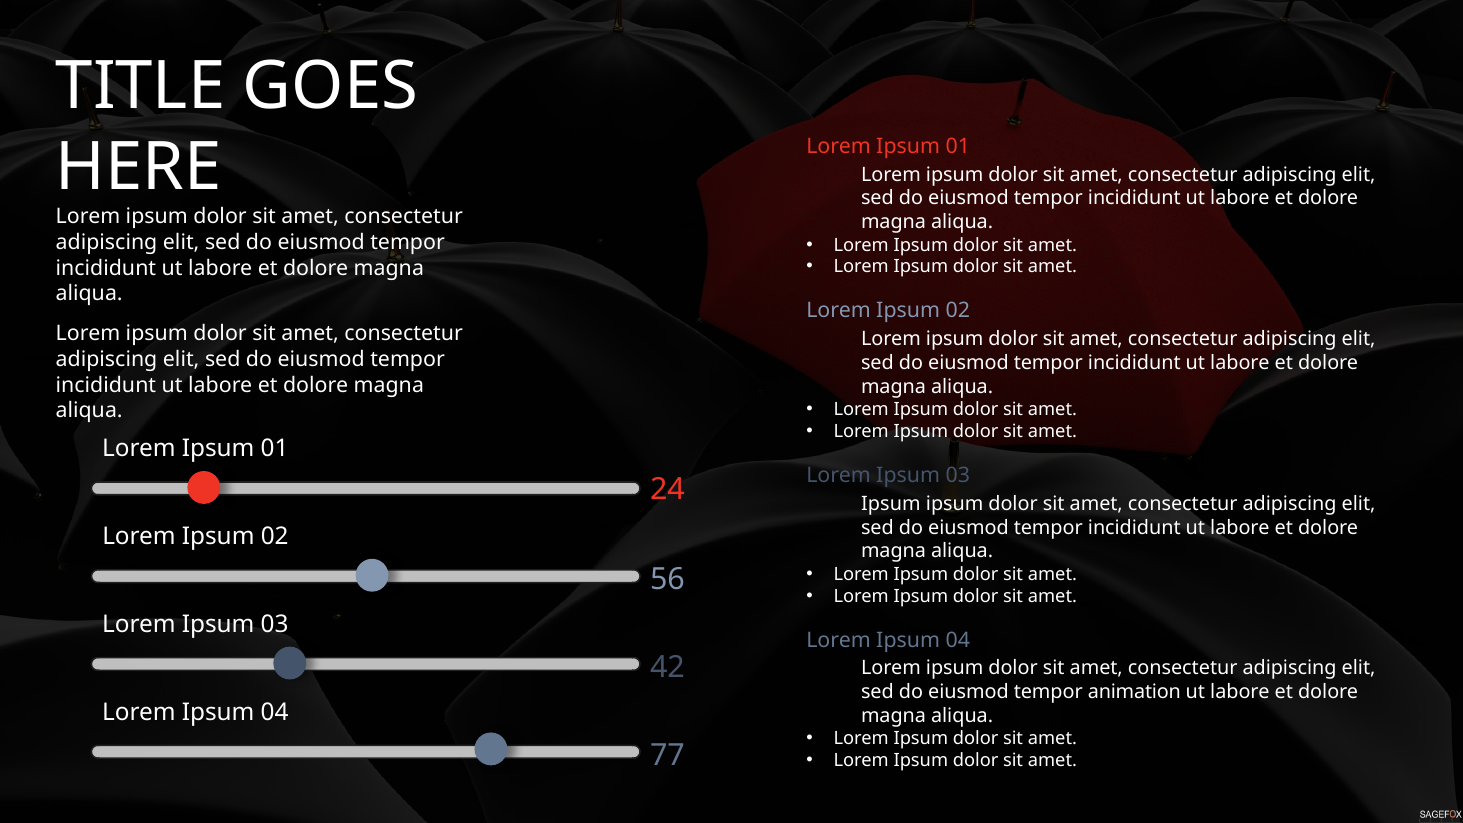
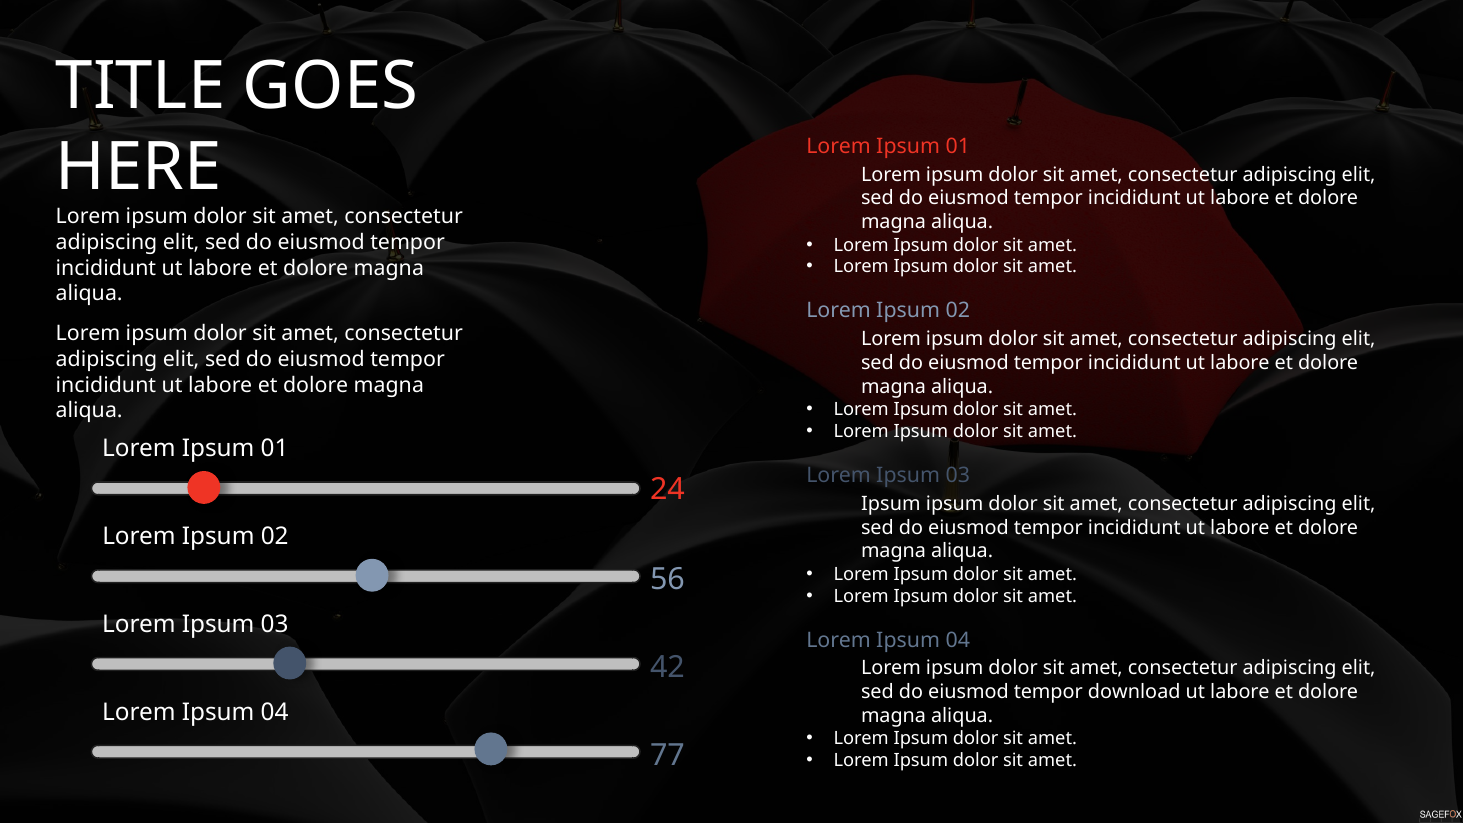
animation: animation -> download
